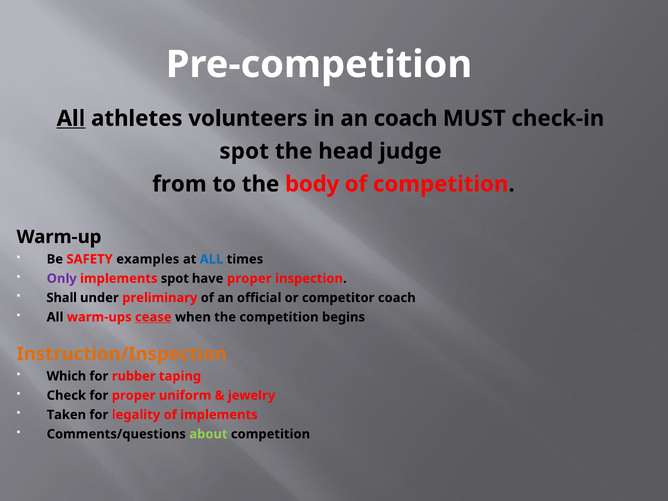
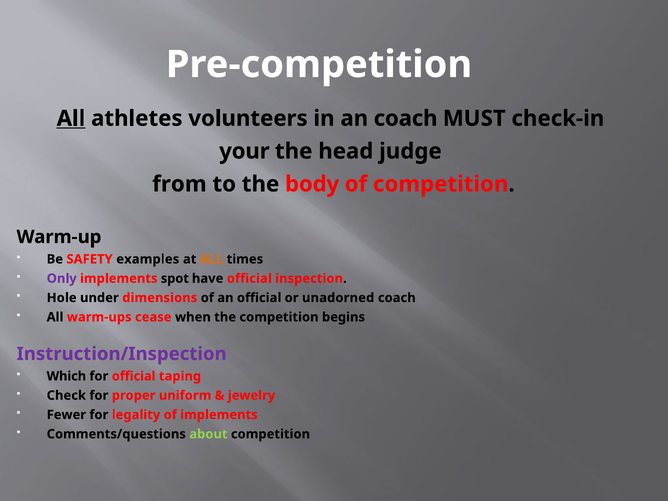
spot at (244, 151): spot -> your
ALL at (212, 259) colour: blue -> orange
have proper: proper -> official
Shall: Shall -> Hole
preliminary: preliminary -> dimensions
competitor: competitor -> unadorned
cease underline: present -> none
Instruction/Inspection colour: orange -> purple
for rubber: rubber -> official
Taken: Taken -> Fewer
